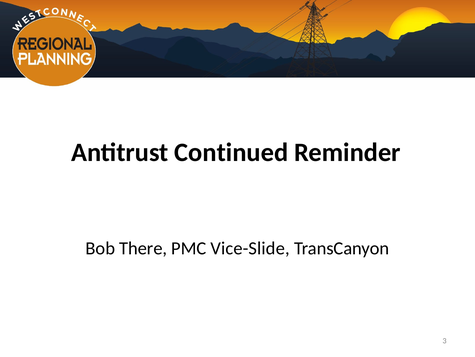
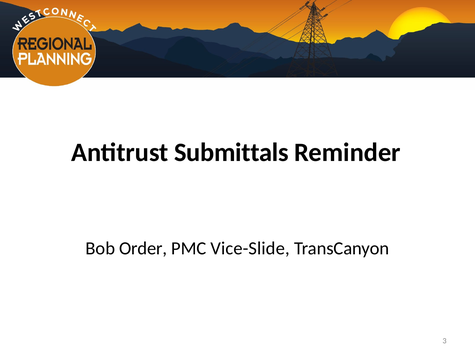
Continued: Continued -> Submittals
There: There -> Order
